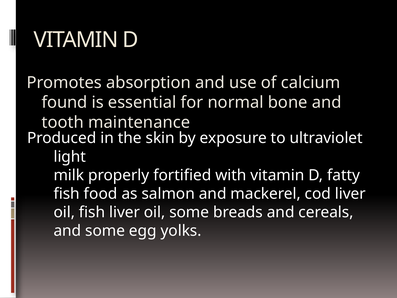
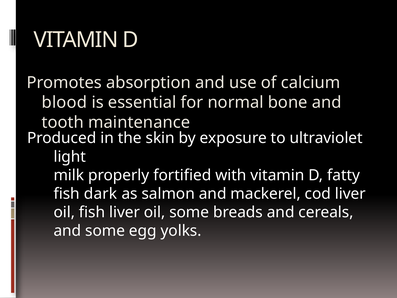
found: found -> blood
food: food -> dark
